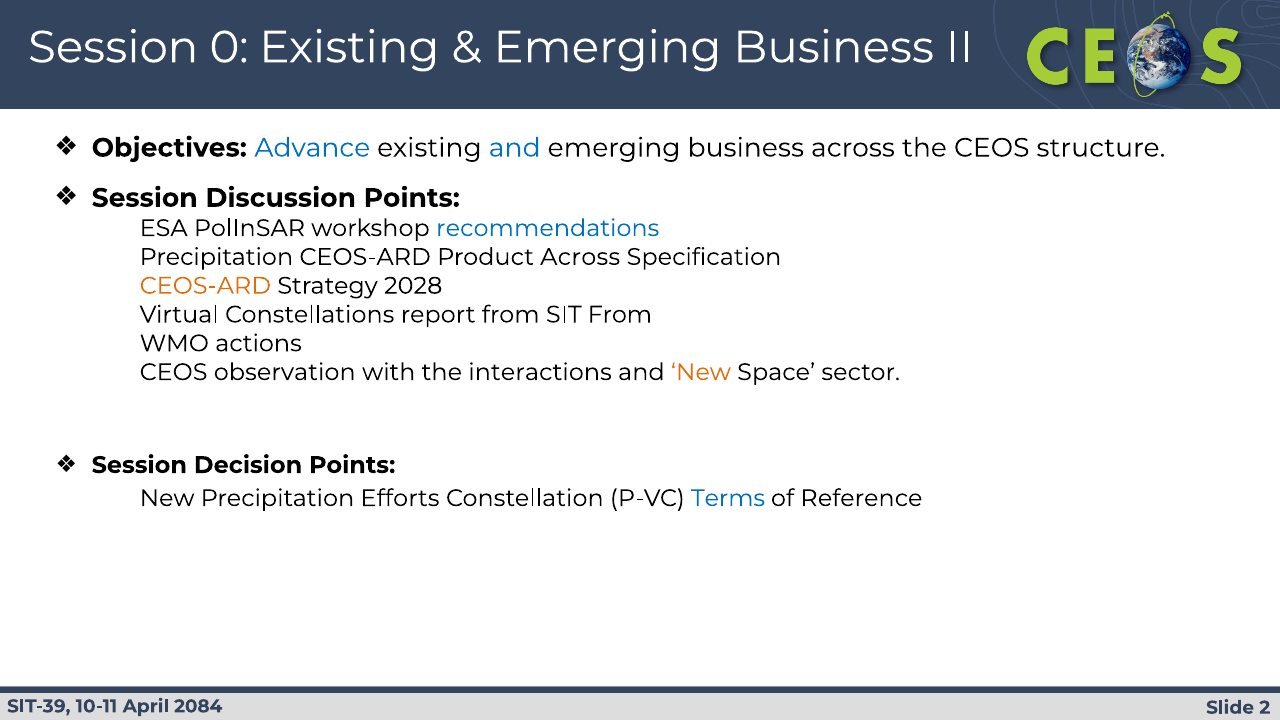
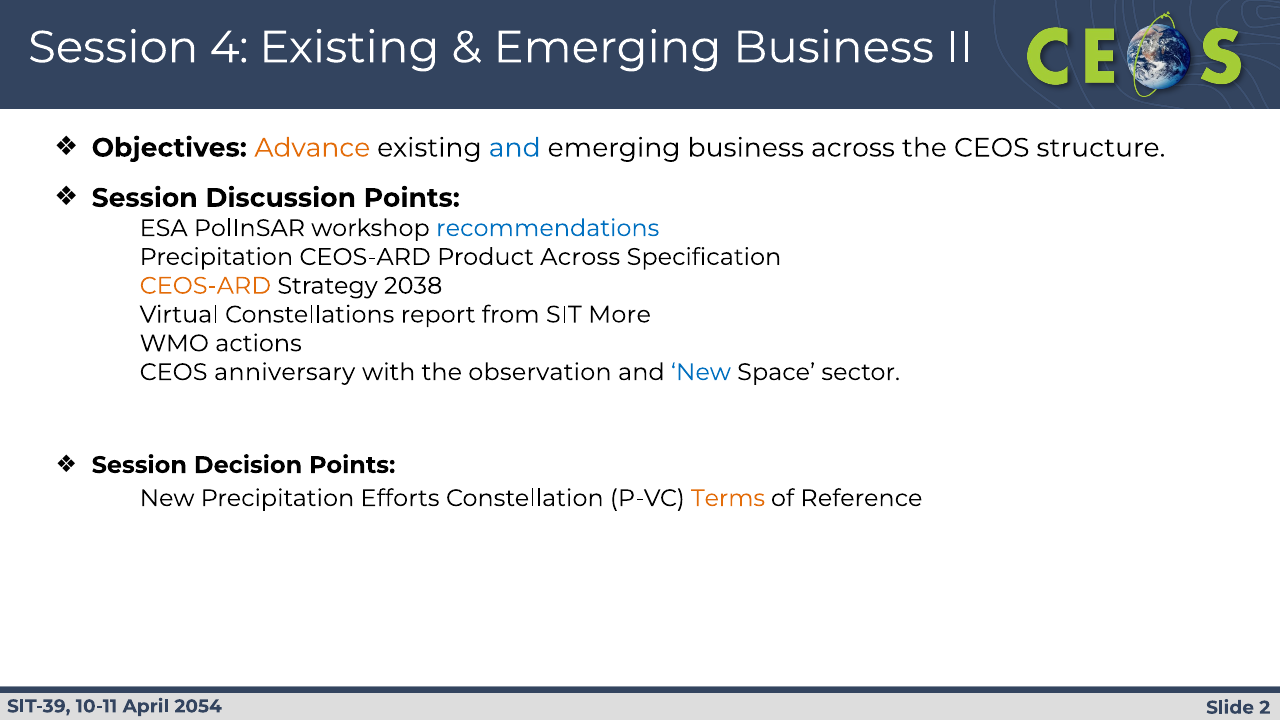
0: 0 -> 4
Advance colour: blue -> orange
2028: 2028 -> 2038
SIT From: From -> More
observation: observation -> anniversary
interactions: interactions -> observation
New at (701, 372) colour: orange -> blue
Terms colour: blue -> orange
2084: 2084 -> 2054
